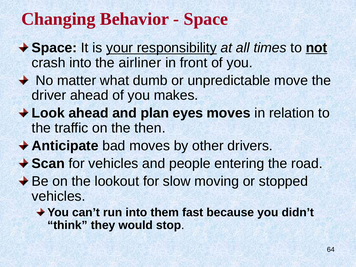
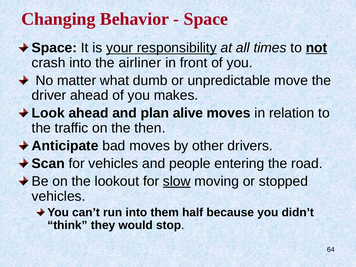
eyes: eyes -> alive
slow underline: none -> present
fast: fast -> half
